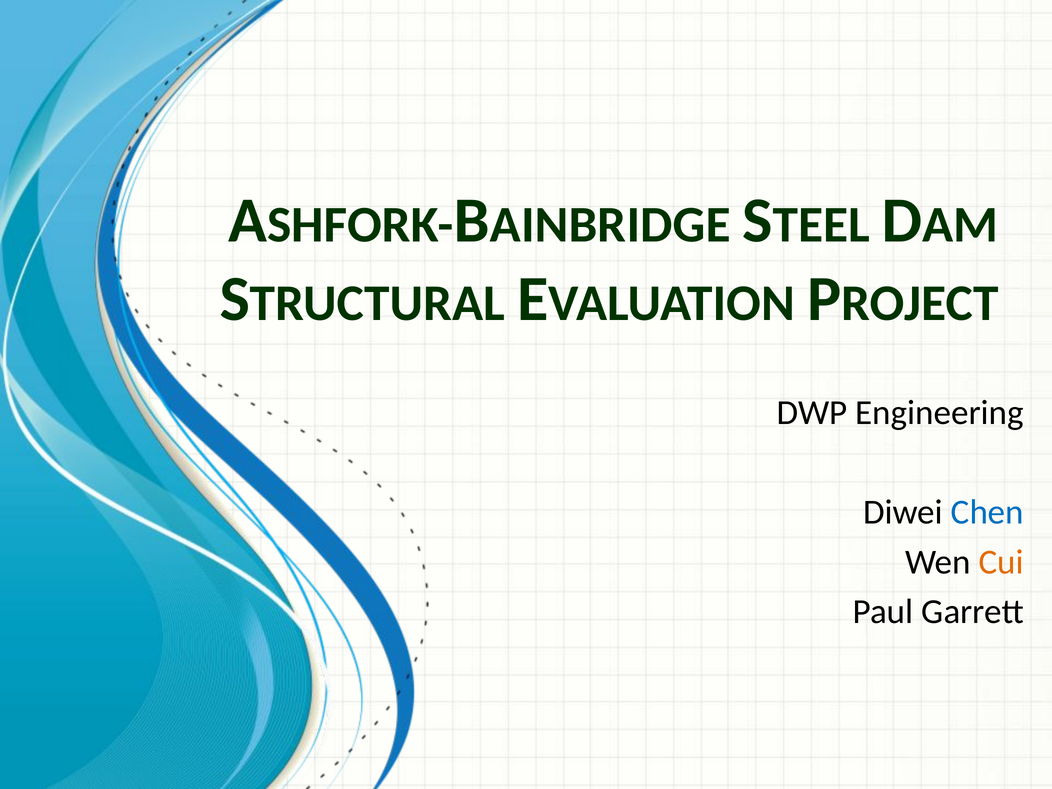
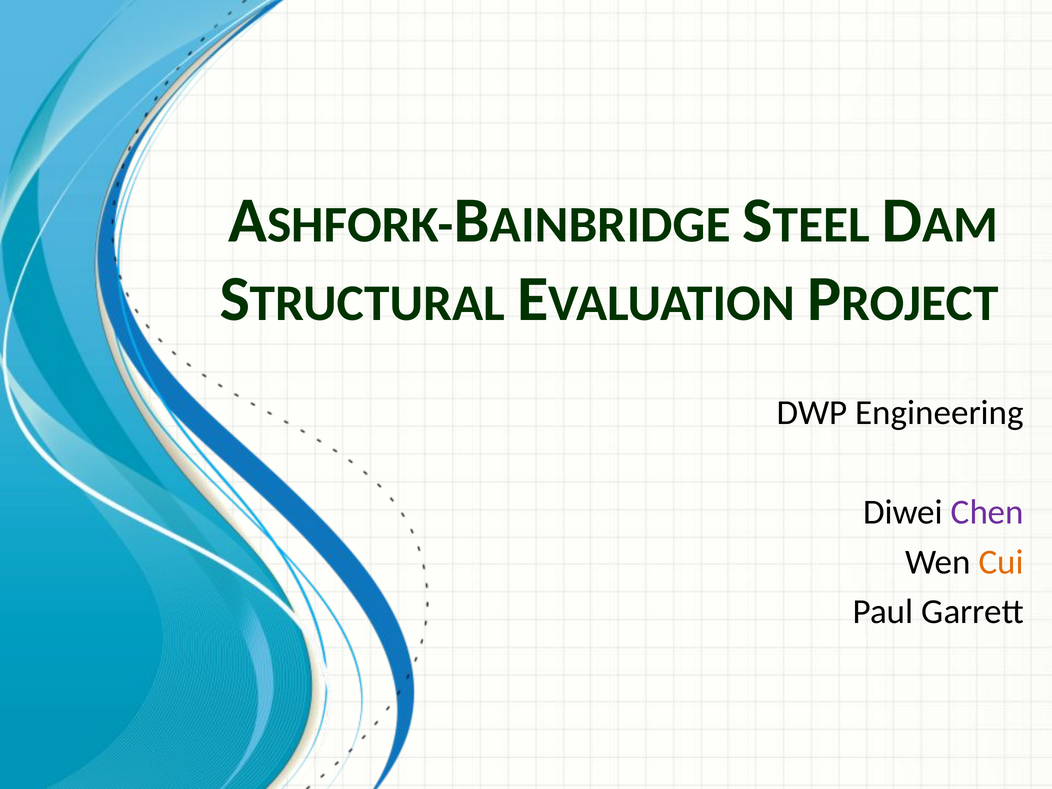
Chen colour: blue -> purple
